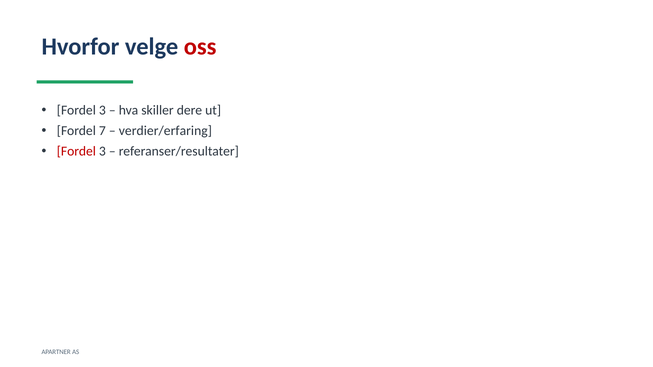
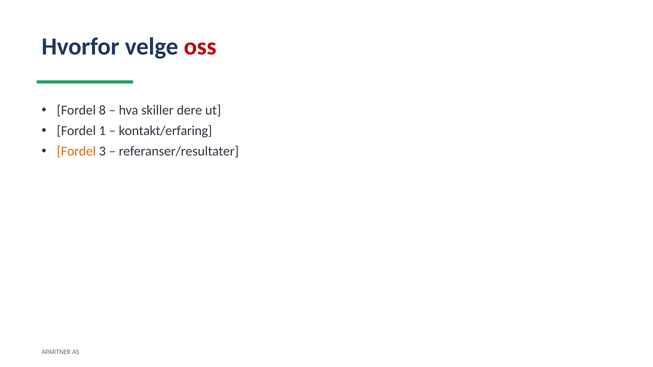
3 at (102, 111): 3 -> 8
7: 7 -> 1
verdier/erfaring: verdier/erfaring -> kontakt/erfaring
Fordel at (76, 151) colour: red -> orange
